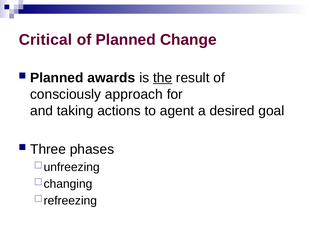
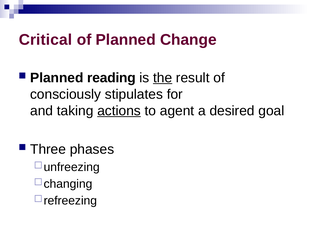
awards: awards -> reading
approach: approach -> stipulates
actions underline: none -> present
